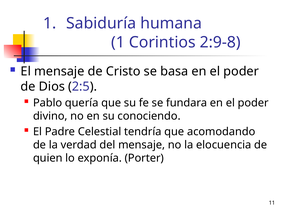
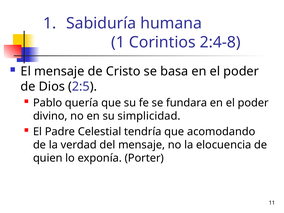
2:9-8: 2:9-8 -> 2:4-8
conociendo: conociendo -> simplicidad
